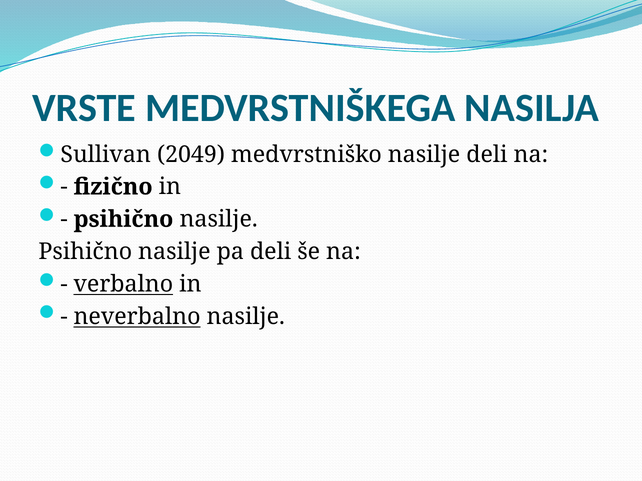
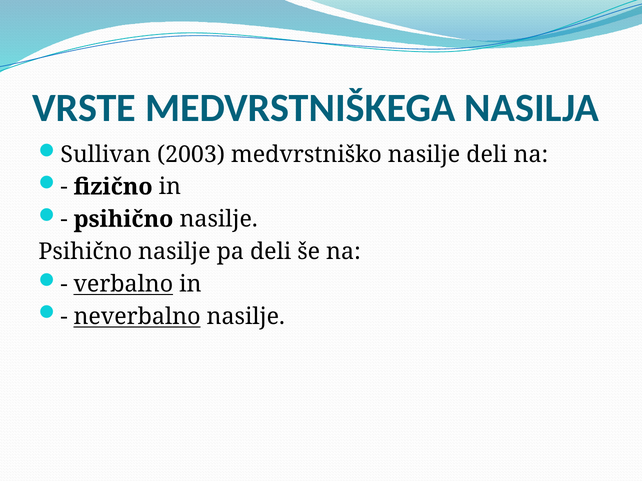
2049: 2049 -> 2003
